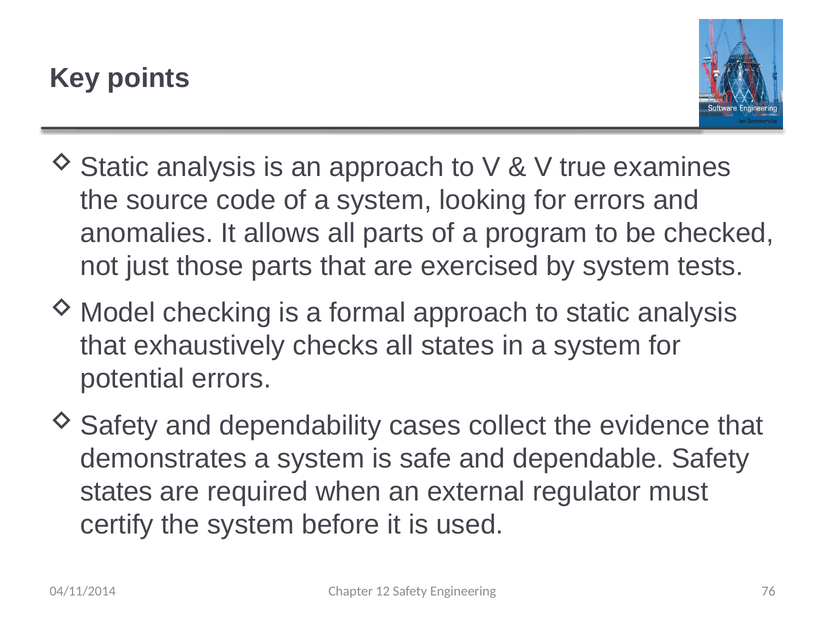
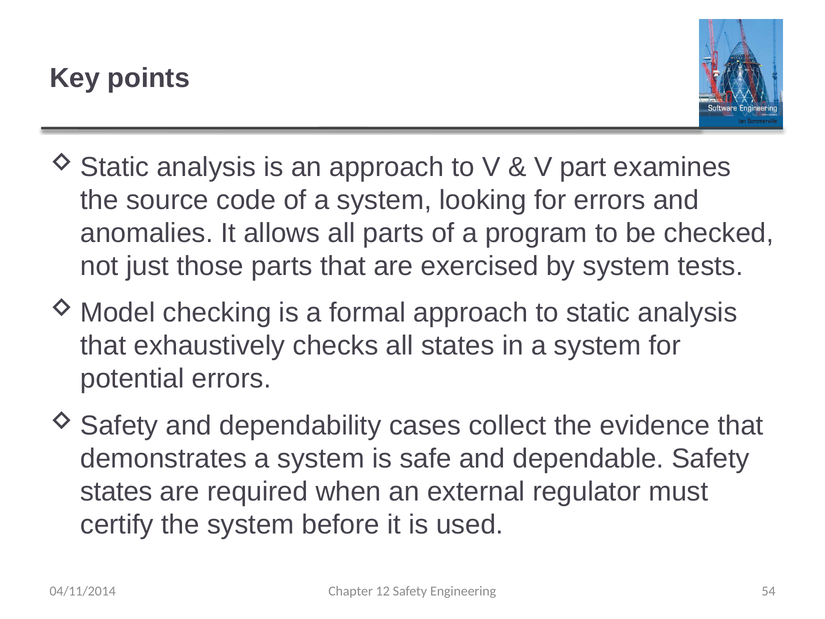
true: true -> part
76: 76 -> 54
